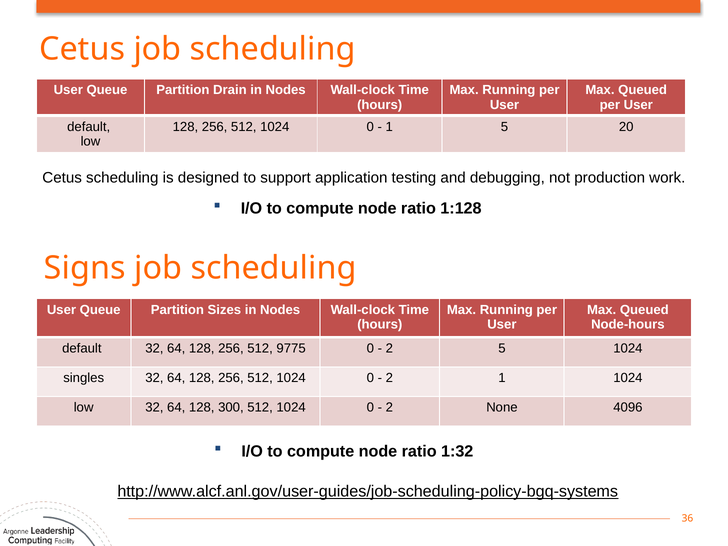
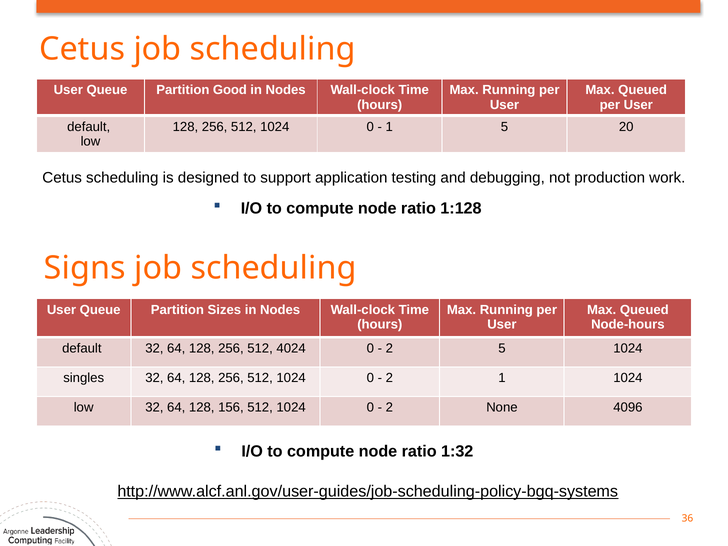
Drain: Drain -> Good
9775: 9775 -> 4024
300: 300 -> 156
